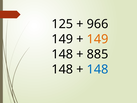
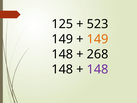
966: 966 -> 523
885: 885 -> 268
148 at (98, 69) colour: blue -> purple
